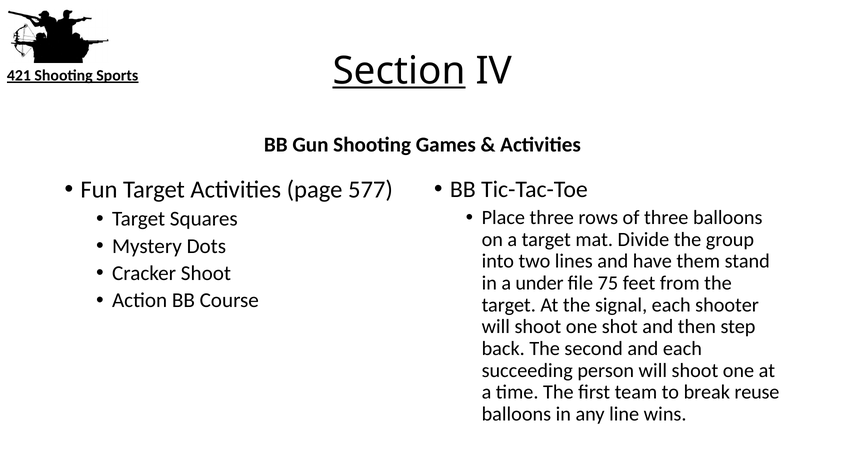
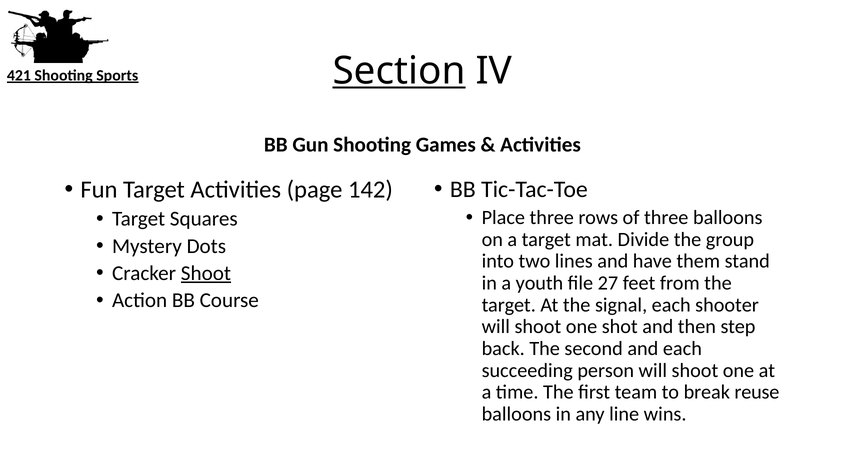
577: 577 -> 142
Shoot at (206, 273) underline: none -> present
under: under -> youth
75: 75 -> 27
